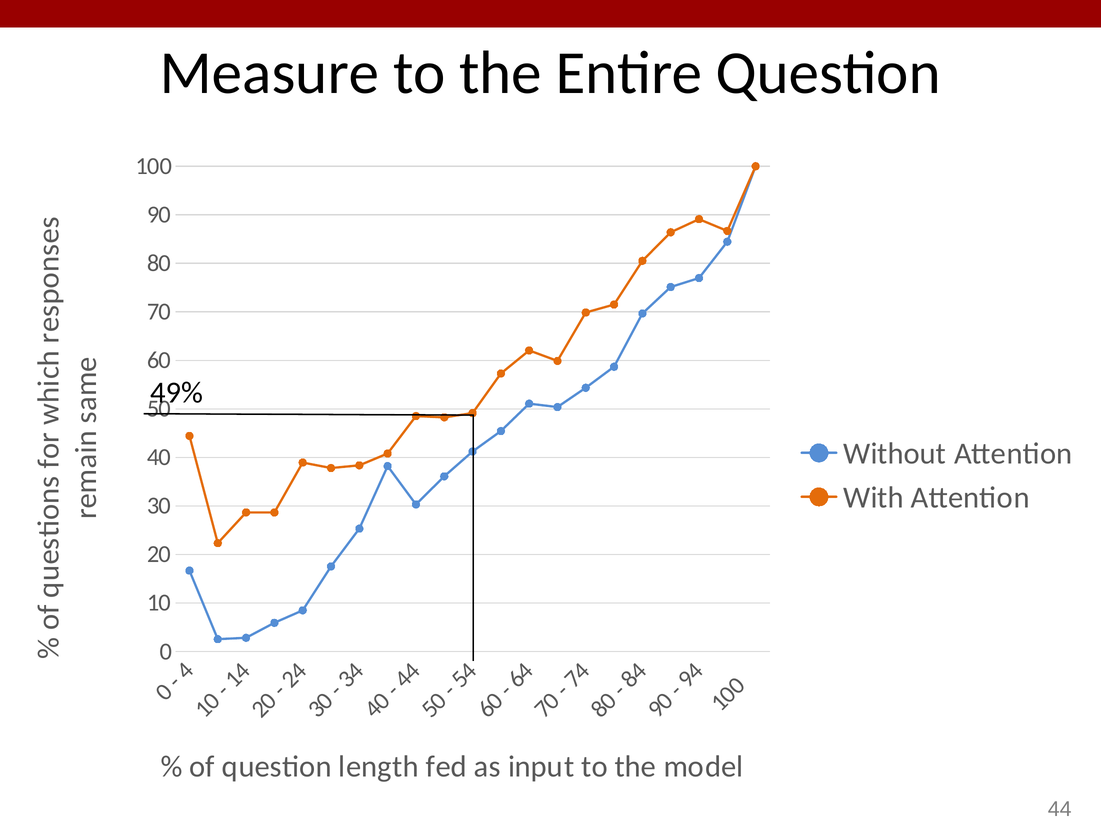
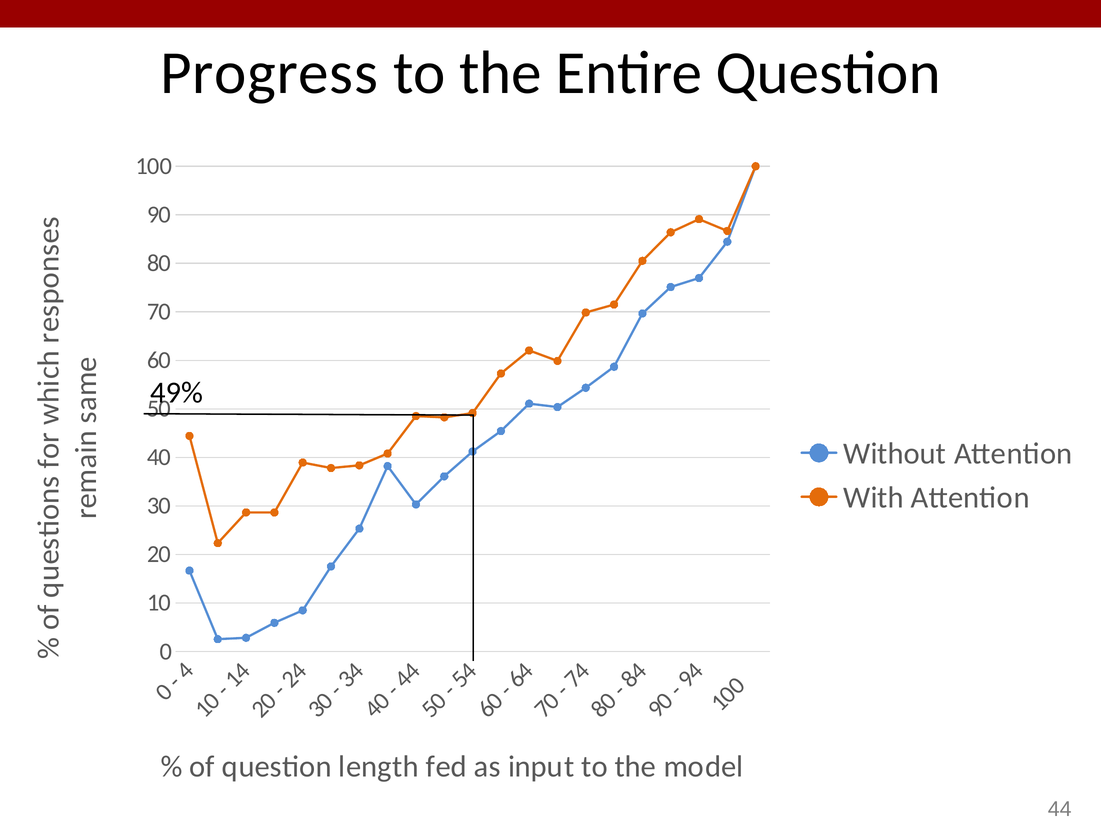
Measure: Measure -> Progress
